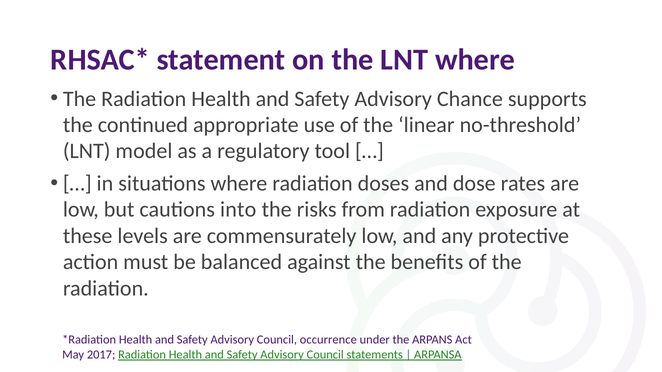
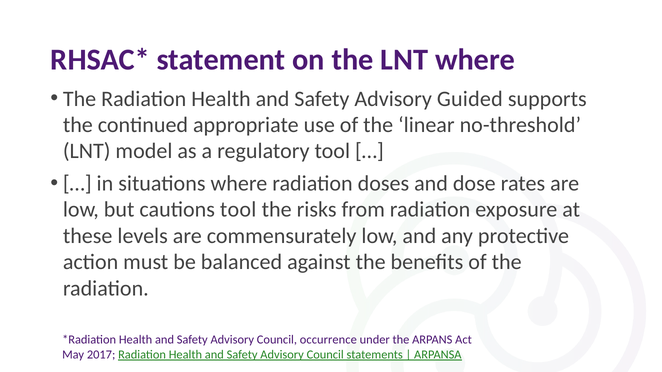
Chance: Chance -> Guided
cautions into: into -> tool
